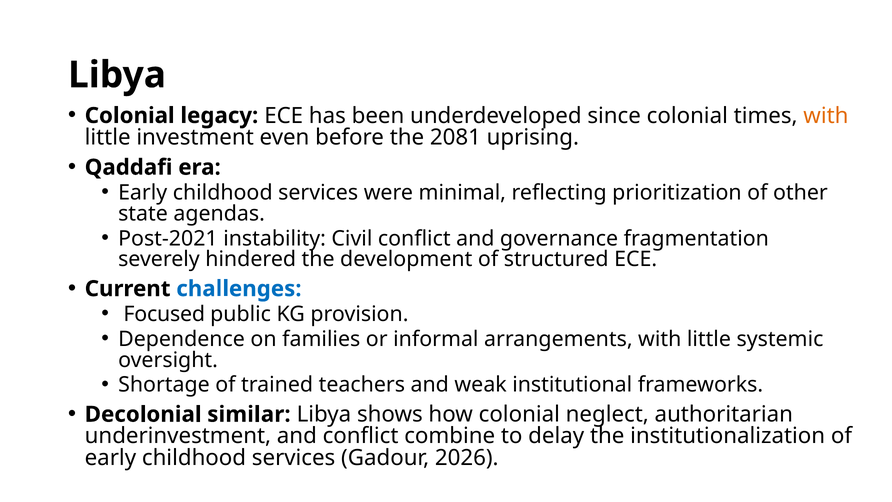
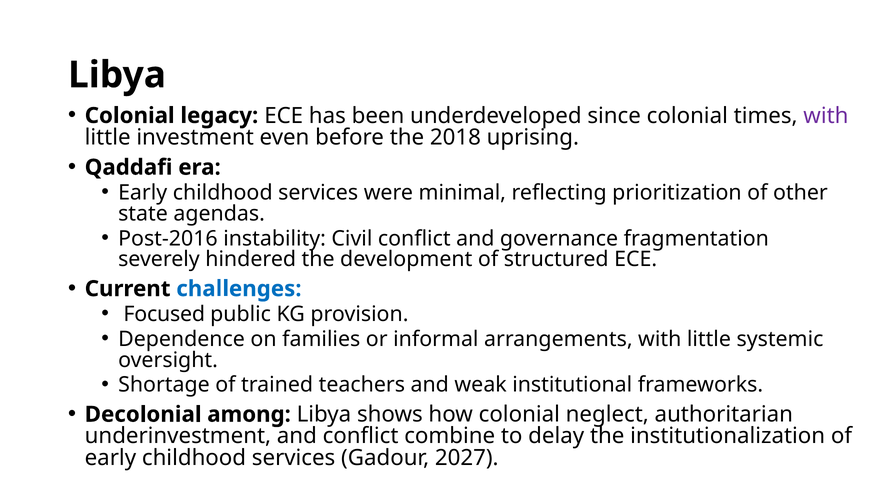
with at (826, 116) colour: orange -> purple
2081: 2081 -> 2018
Post-2021: Post-2021 -> Post-2016
similar: similar -> among
2026: 2026 -> 2027
